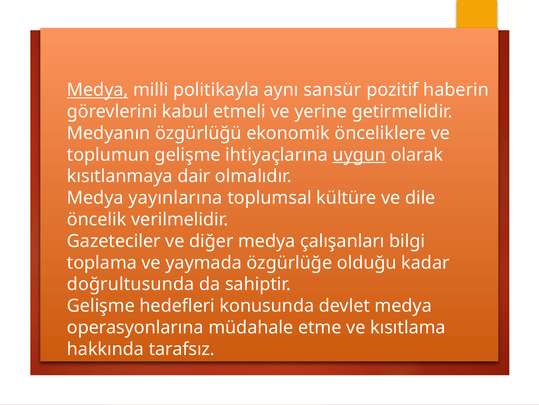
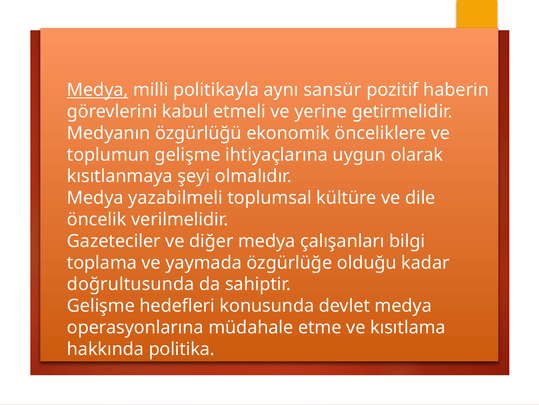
uygun underline: present -> none
dair: dair -> şeyi
yayınlarına: yayınlarına -> yazabilmeli
tarafsız: tarafsız -> politika
